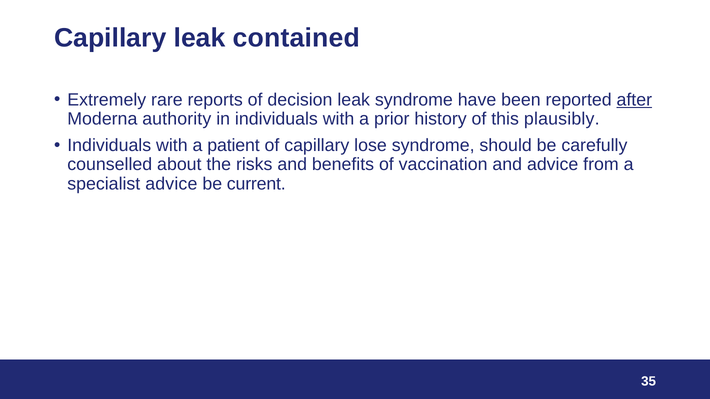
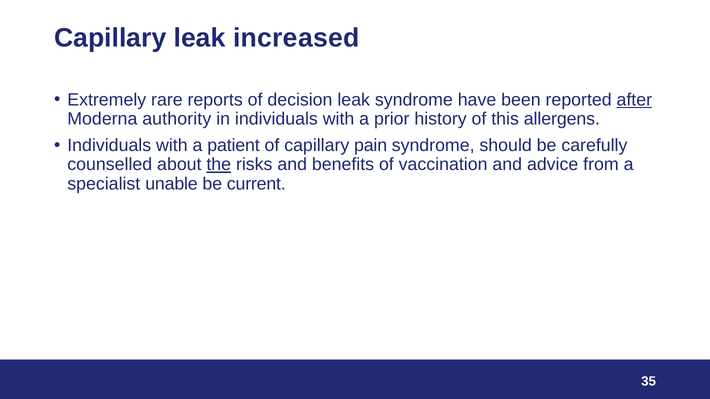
contained: contained -> increased
plausibly: plausibly -> allergens
lose: lose -> pain
the underline: none -> present
specialist advice: advice -> unable
